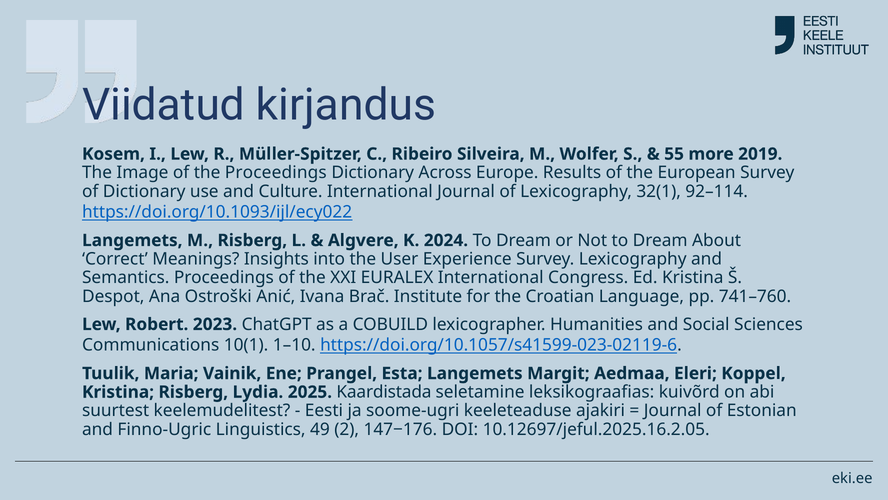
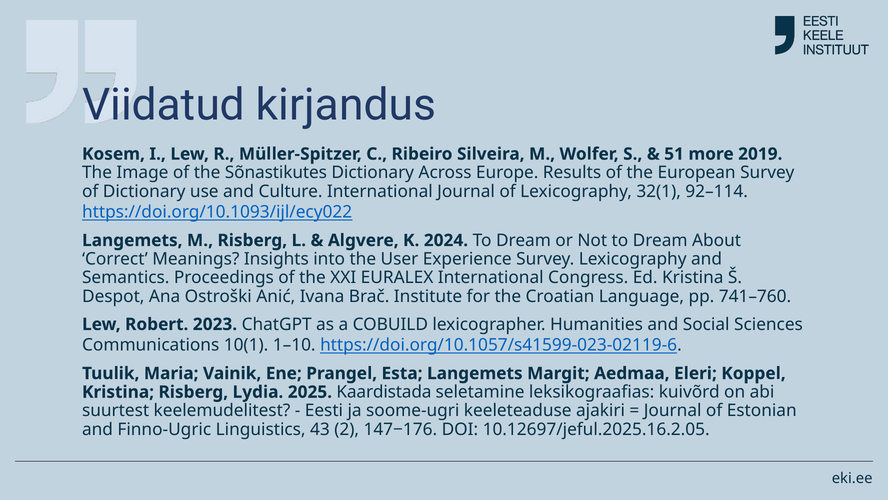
55: 55 -> 51
the Proceedings: Proceedings -> Sõnastikutes
49: 49 -> 43
